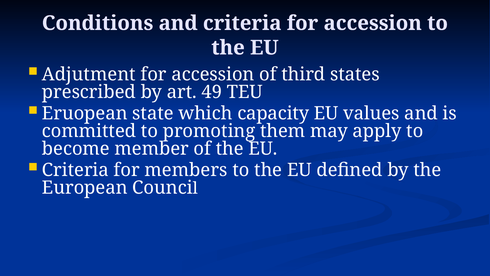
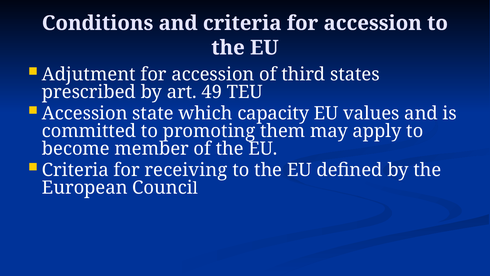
Eruopean at (85, 113): Eruopean -> Accession
members: members -> receiving
